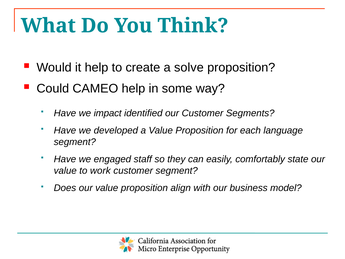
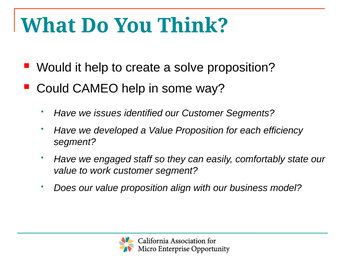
impact: impact -> issues
language: language -> efficiency
